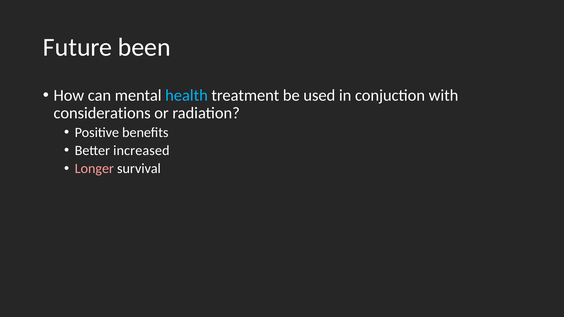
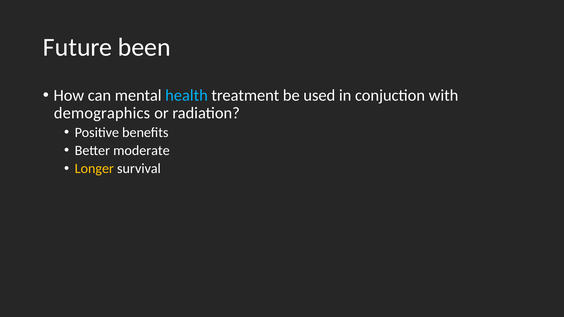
considerations: considerations -> demographics
increased: increased -> moderate
Longer colour: pink -> yellow
